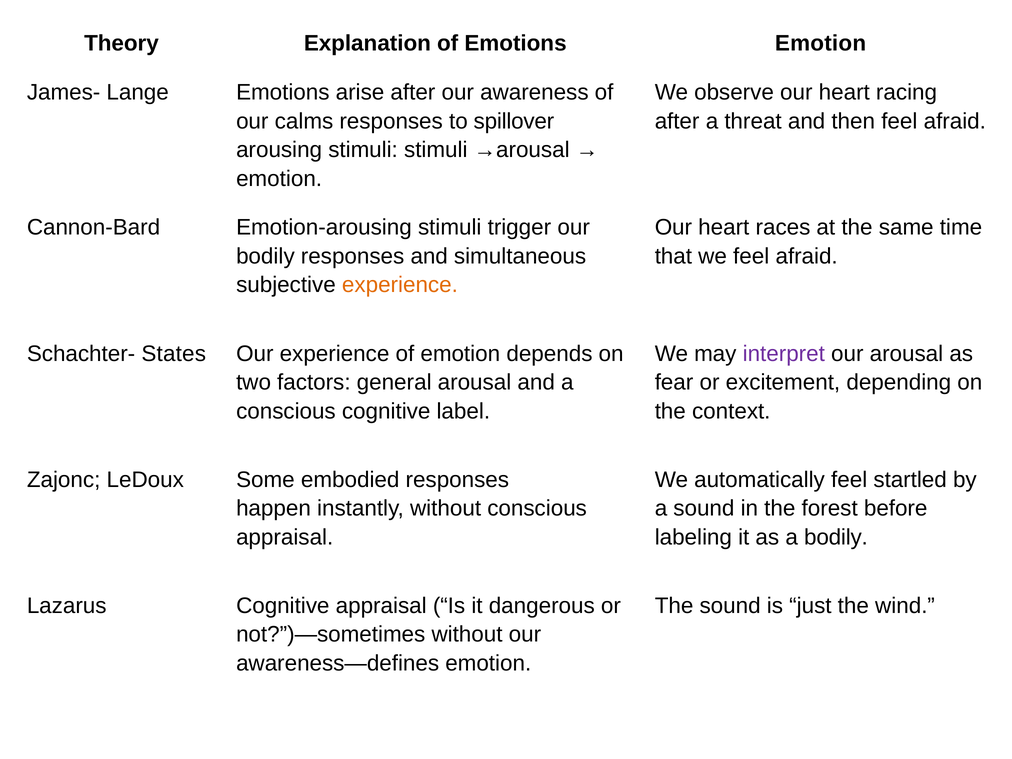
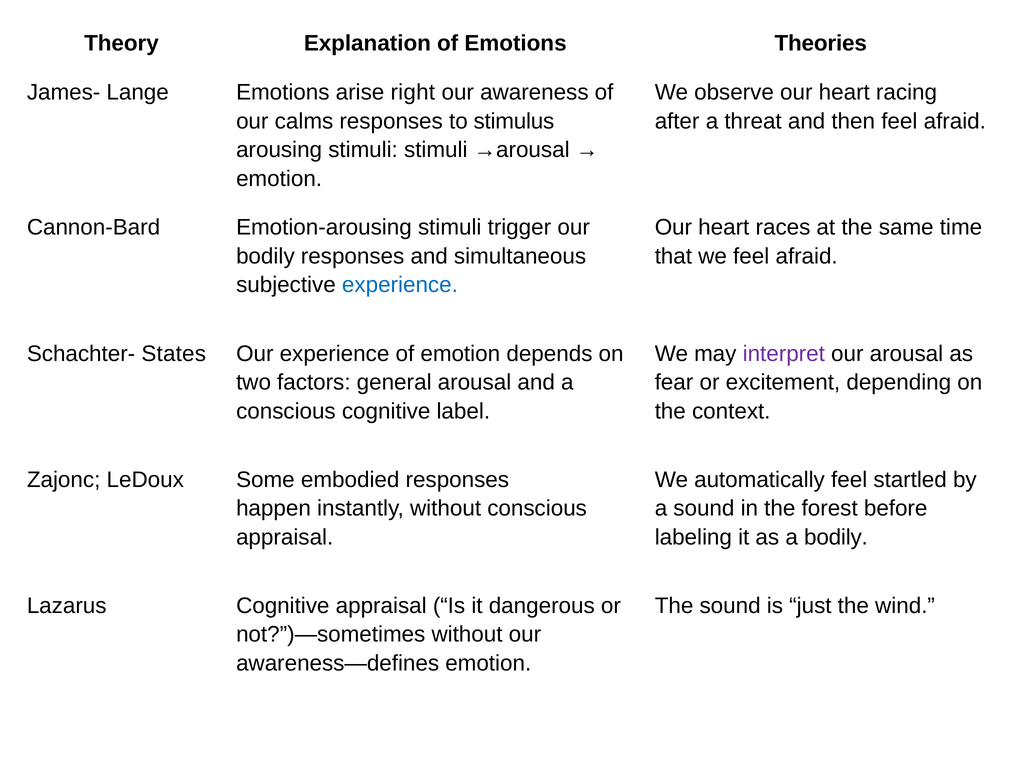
Emotions Emotion: Emotion -> Theories
arise after: after -> right
spillover: spillover -> stimulus
experience at (400, 285) colour: orange -> blue
